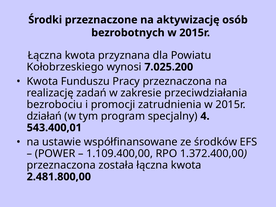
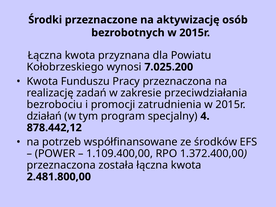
543.400,01: 543.400,01 -> 878.442,12
ustawie: ustawie -> potrzeb
